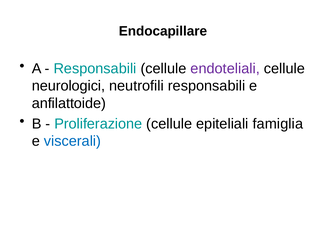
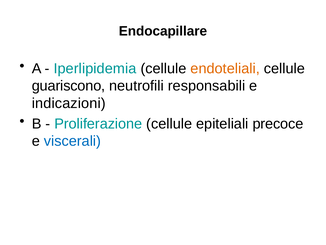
Responsabili at (95, 68): Responsabili -> Iperlipidemia
endoteliali colour: purple -> orange
neurologici: neurologici -> guariscono
anfilattoide: anfilattoide -> indicazioni
famiglia: famiglia -> precoce
